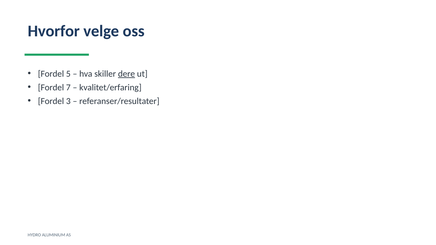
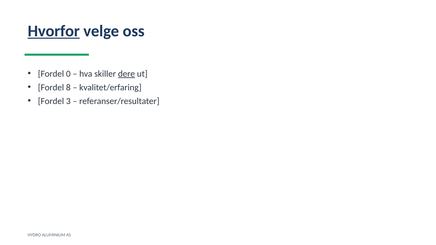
Hvorfor underline: none -> present
5: 5 -> 0
7: 7 -> 8
